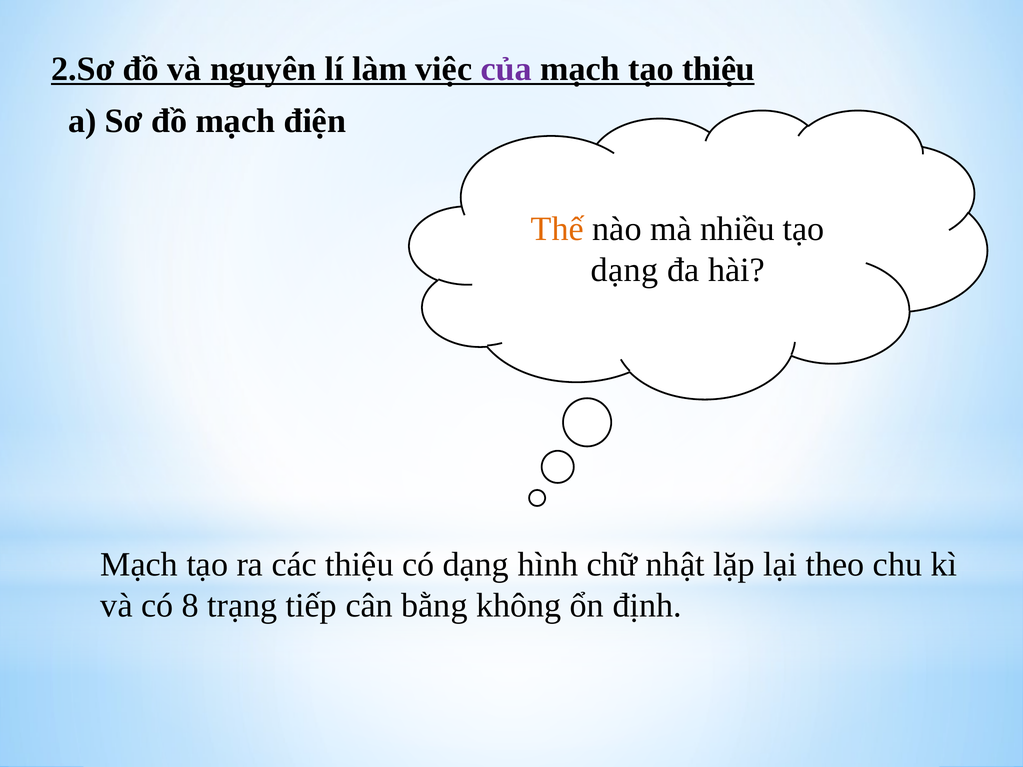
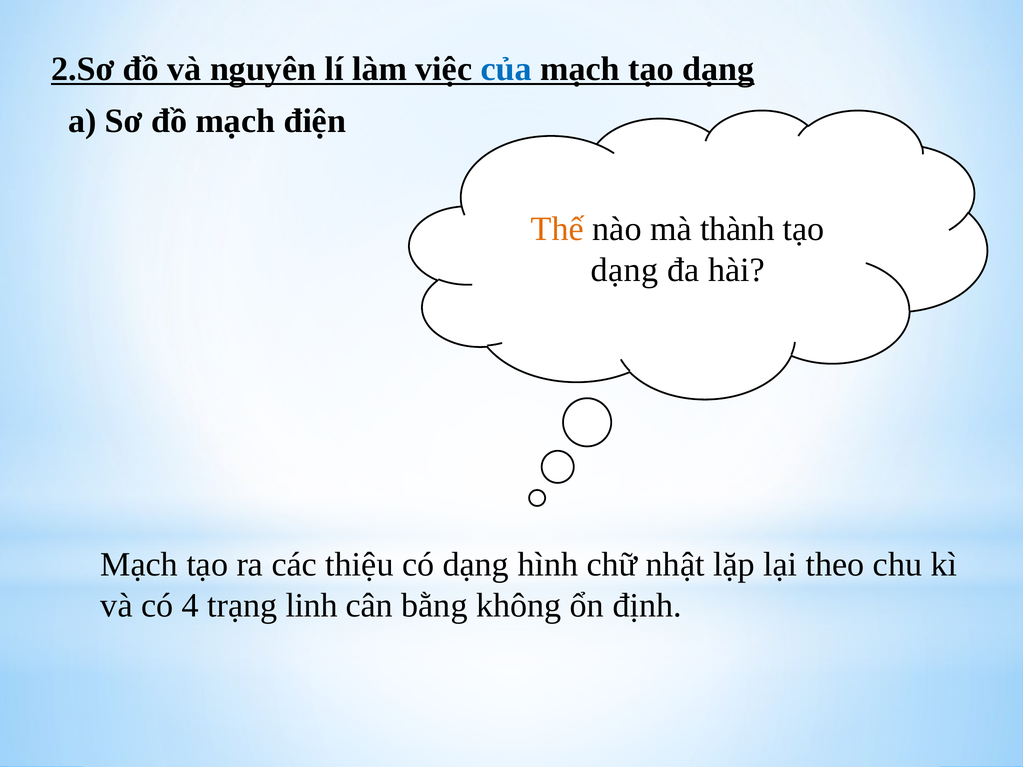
của colour: purple -> blue
mạch tạo thiệu: thiệu -> dạng
nhiều: nhiều -> thành
8: 8 -> 4
tiếp: tiếp -> linh
